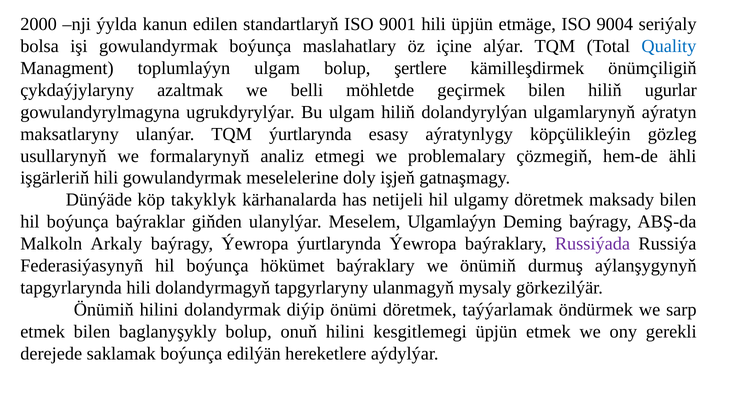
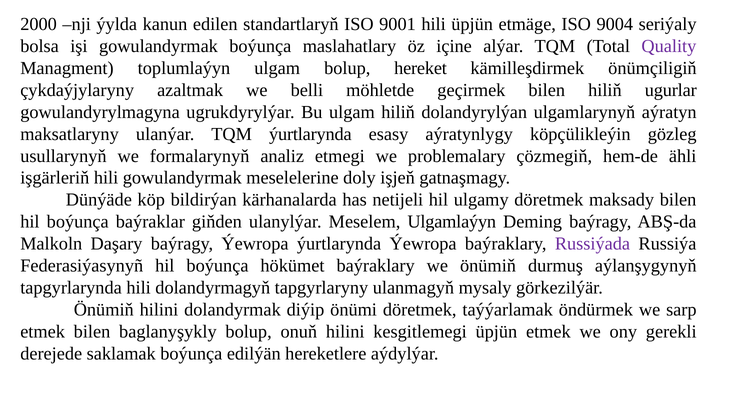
Quality colour: blue -> purple
şertlere: şertlere -> hereket
takyklyk: takyklyk -> bildirýan
Arkaly: Arkaly -> Daşary
